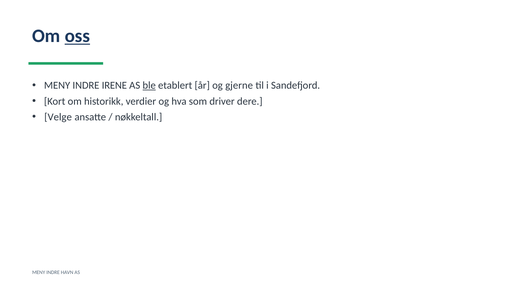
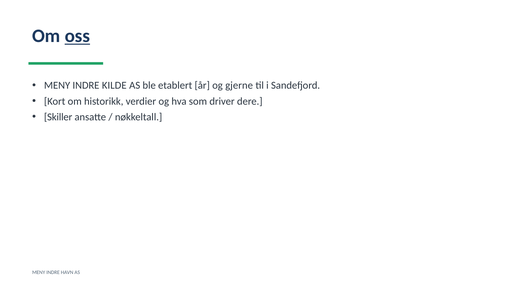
IRENE: IRENE -> KILDE
ble underline: present -> none
Velge: Velge -> Skiller
